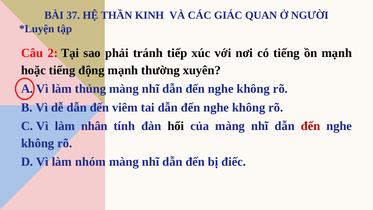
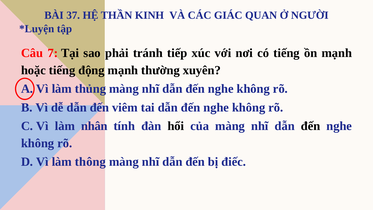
2: 2 -> 7
đến at (311, 126) colour: red -> black
nhóm: nhóm -> thông
